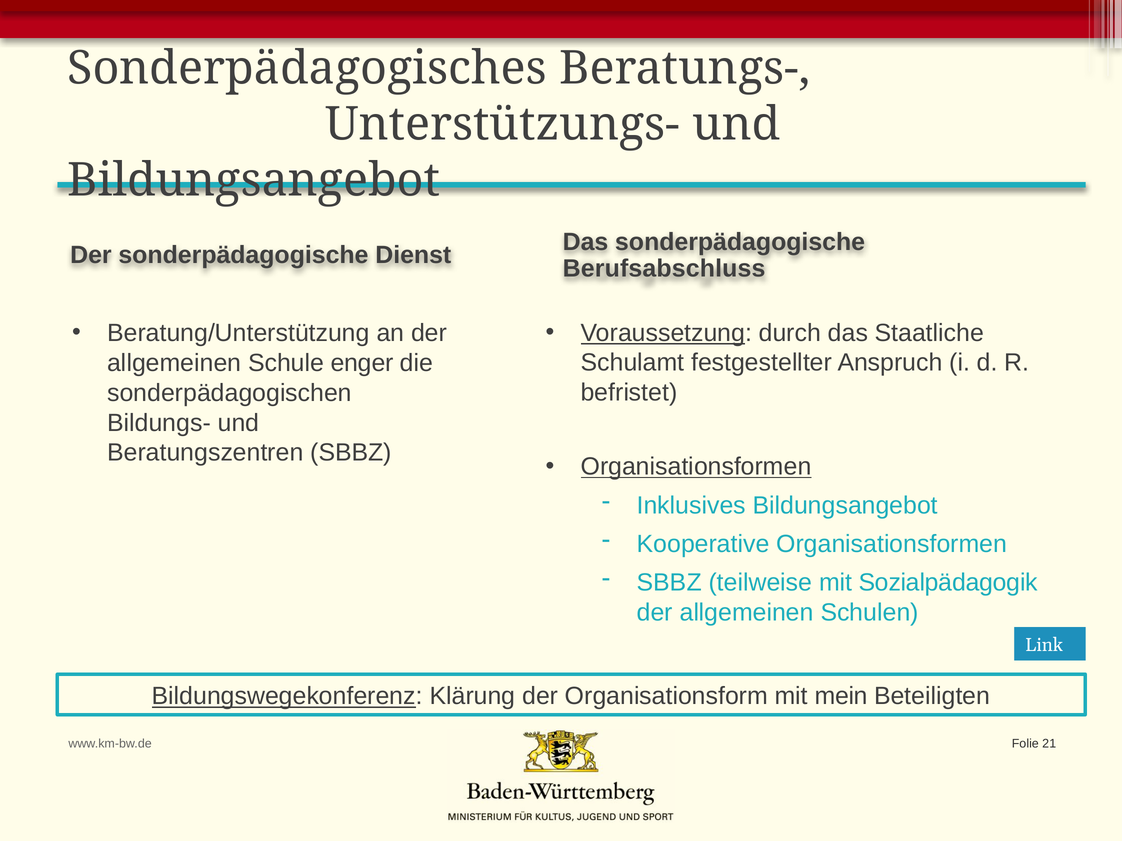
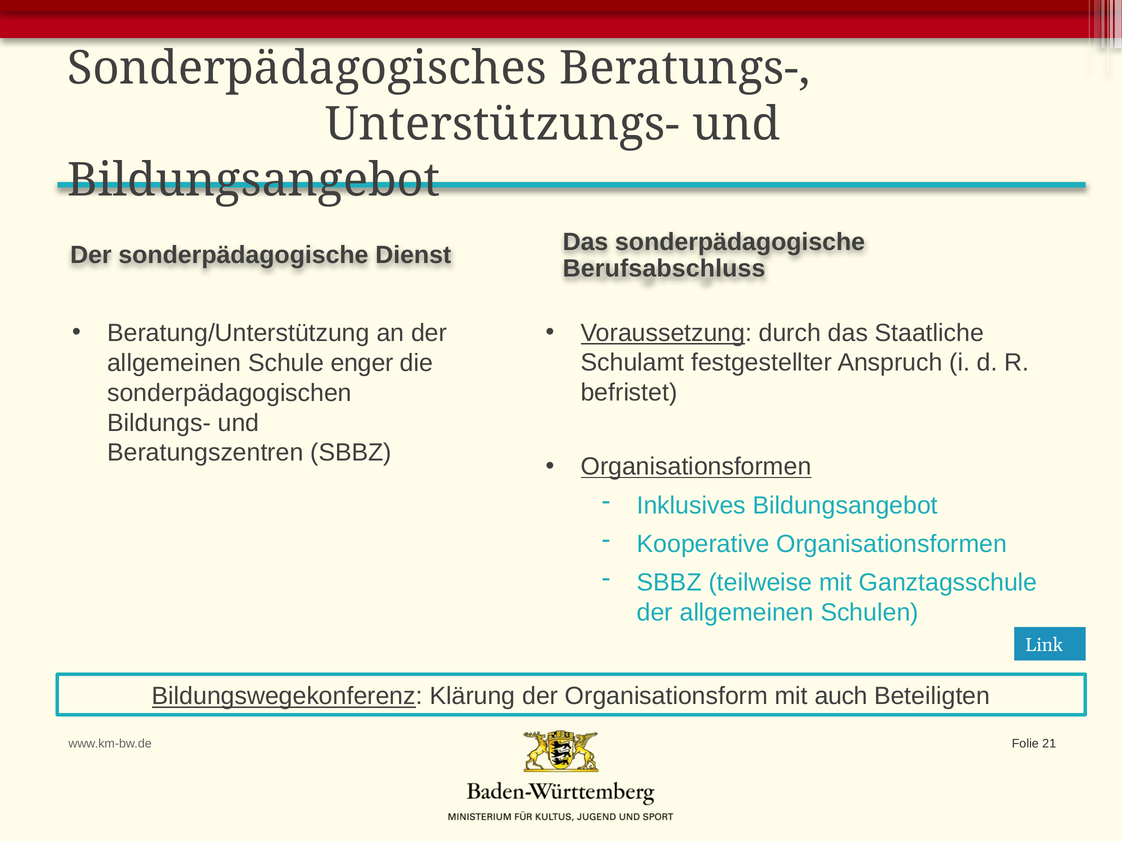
Sozialpädagogik: Sozialpädagogik -> Ganztagsschule
mein: mein -> auch
